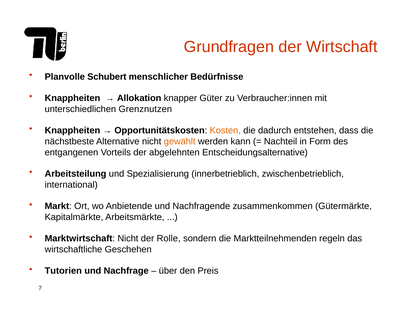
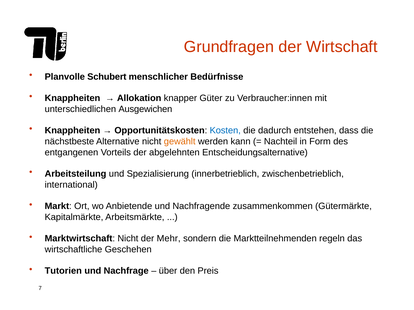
Grenznutzen: Grenznutzen -> Ausgewichen
Kosten colour: orange -> blue
Rolle: Rolle -> Mehr
